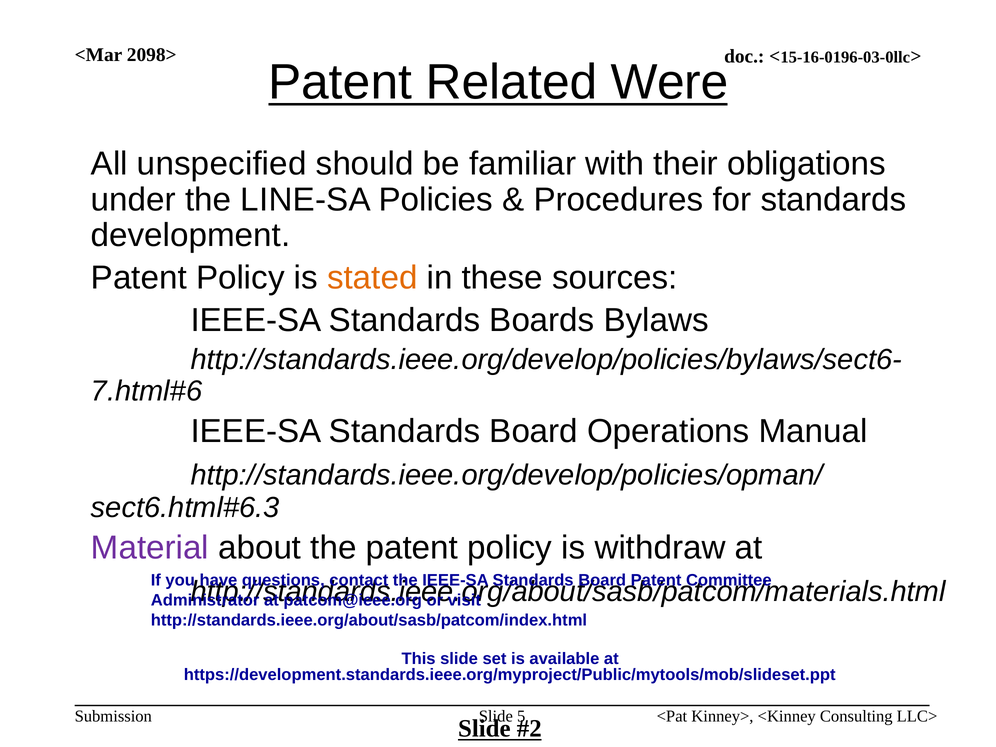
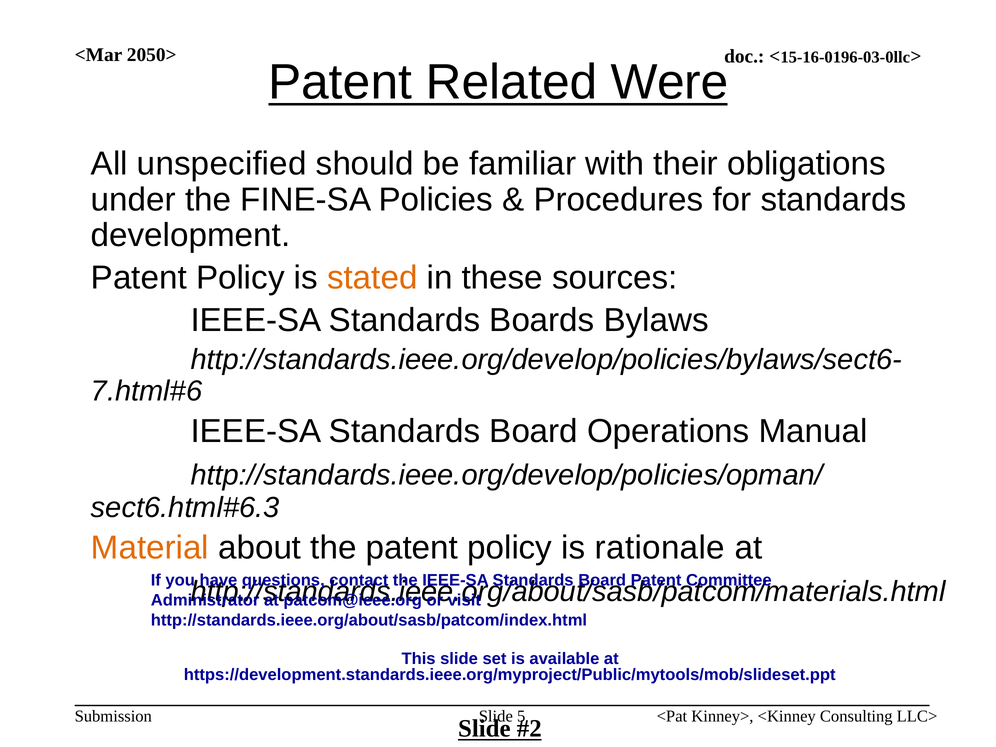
2098>: 2098> -> 2050>
LINE-SA: LINE-SA -> FINE-SA
Material colour: purple -> orange
withdraw: withdraw -> rationale
